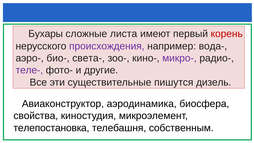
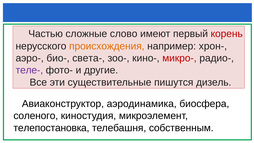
Бухары: Бухары -> Частью
листа: листа -> слово
происхождения colour: purple -> orange
вода-: вода- -> хрон-
микро- colour: purple -> red
свойства: свойства -> соленого
